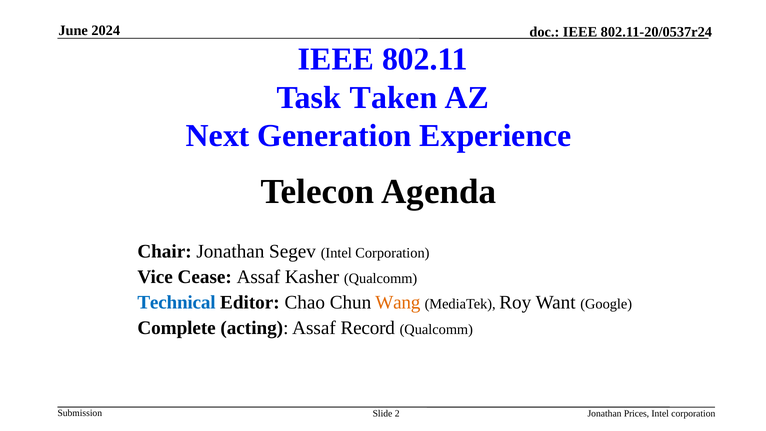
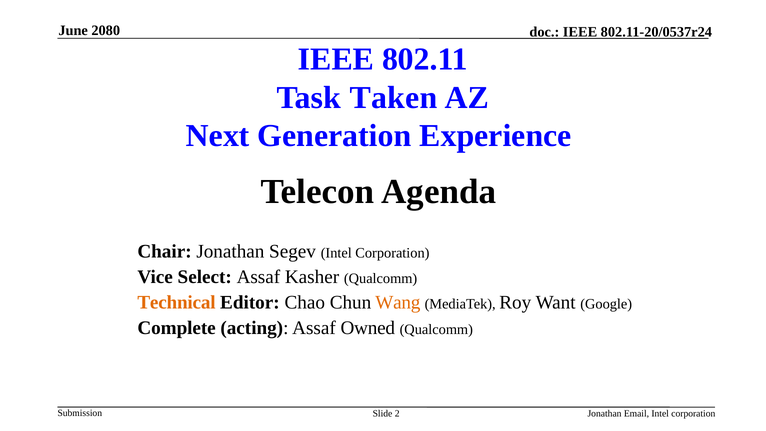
2024: 2024 -> 2080
Cease: Cease -> Select
Technical colour: blue -> orange
Record: Record -> Owned
Prices: Prices -> Email
